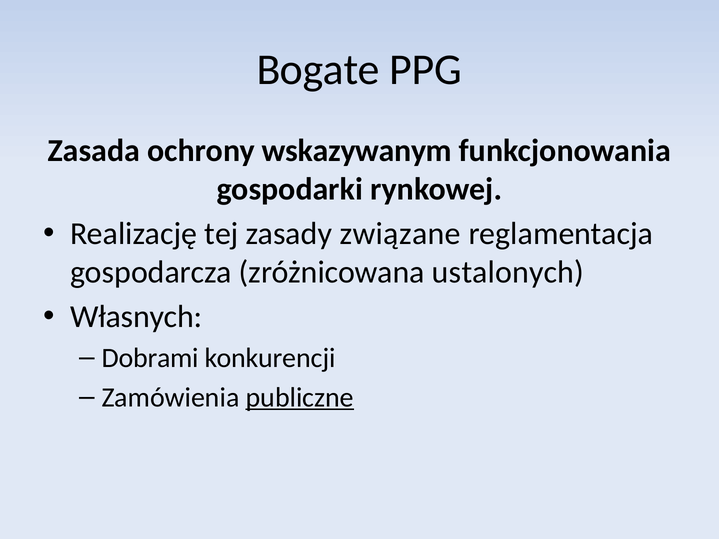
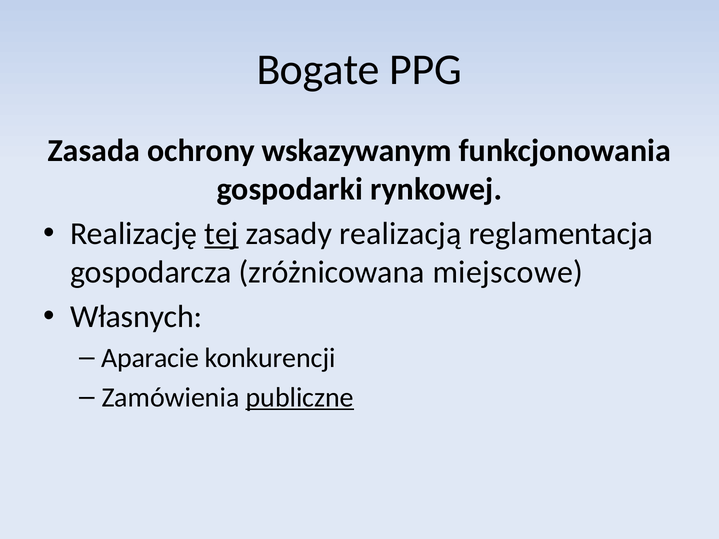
tej underline: none -> present
związane: związane -> realizacją
ustalonych: ustalonych -> miejscowe
Dobrami: Dobrami -> Aparacie
